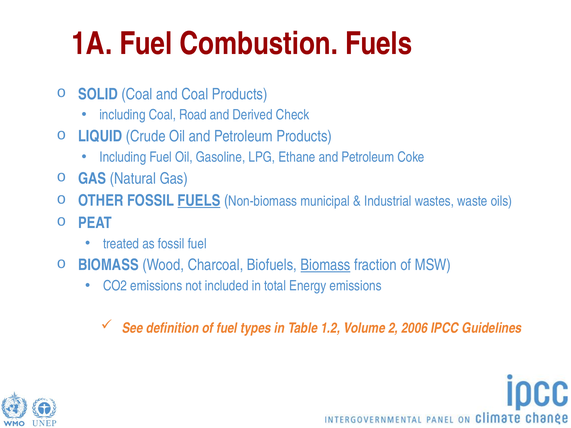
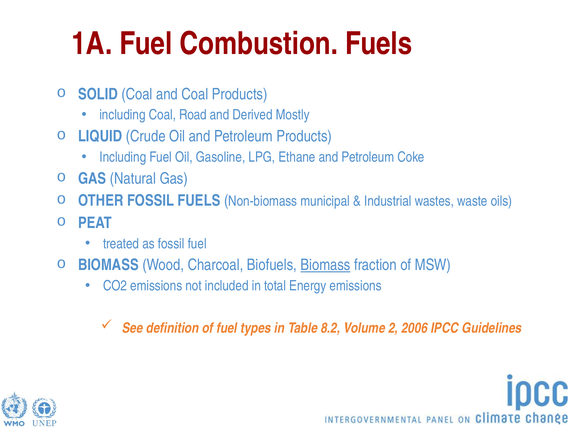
Check: Check -> Mostly
FUELS at (199, 201) underline: present -> none
1.2: 1.2 -> 8.2
